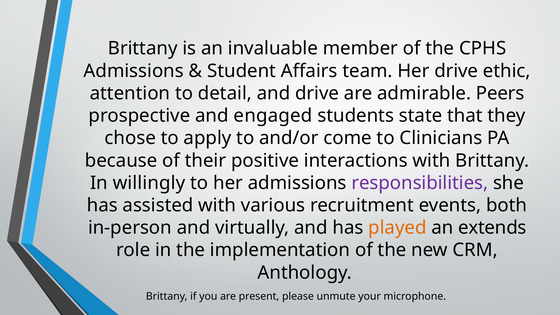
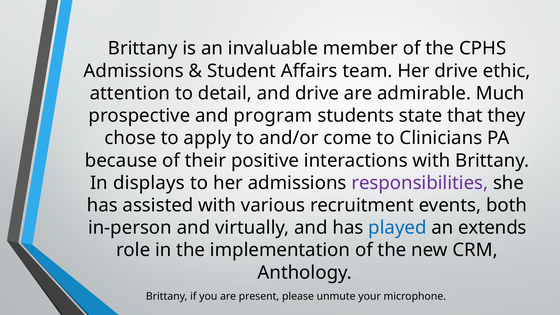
Peers: Peers -> Much
engaged: engaged -> program
willingly: willingly -> displays
played colour: orange -> blue
